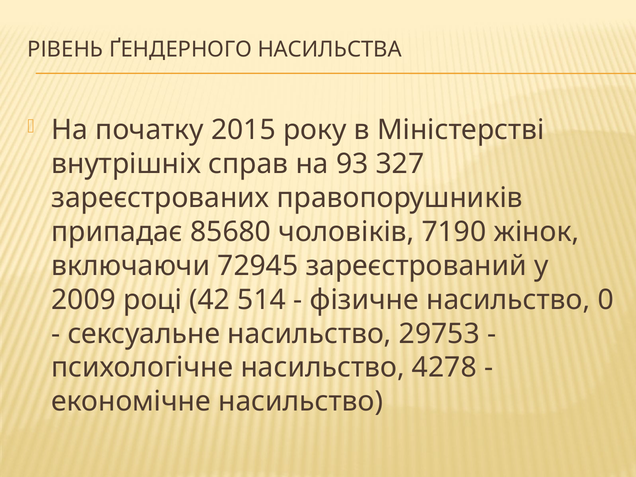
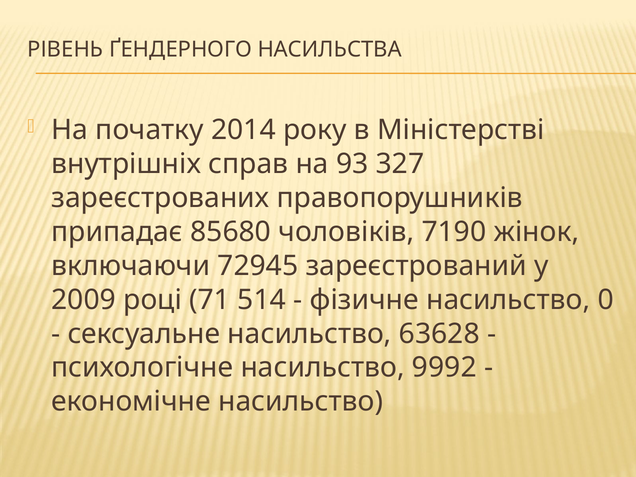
2015: 2015 -> 2014
42: 42 -> 71
29753: 29753 -> 63628
4278: 4278 -> 9992
